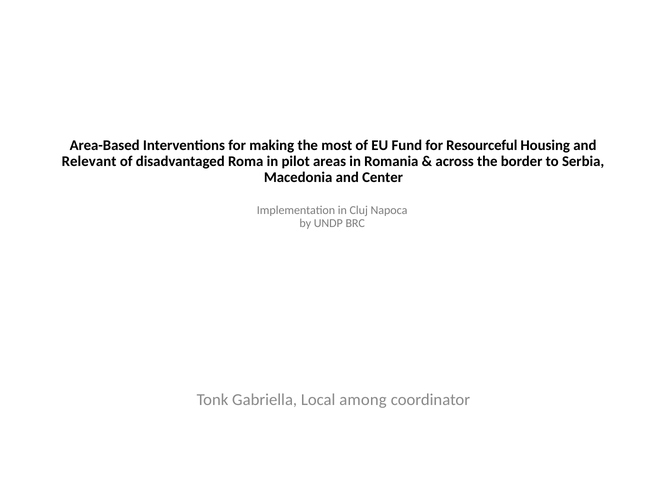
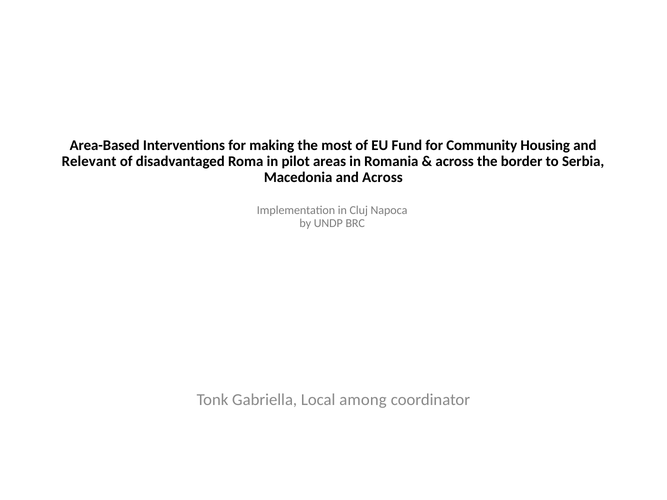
Resourceful: Resourceful -> Community
and Center: Center -> Across
